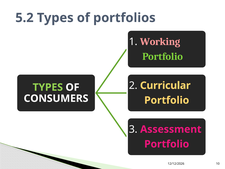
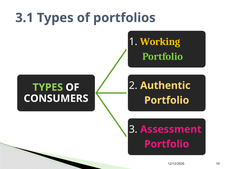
5.2: 5.2 -> 3.1
Working colour: pink -> yellow
Curricular: Curricular -> Authentic
